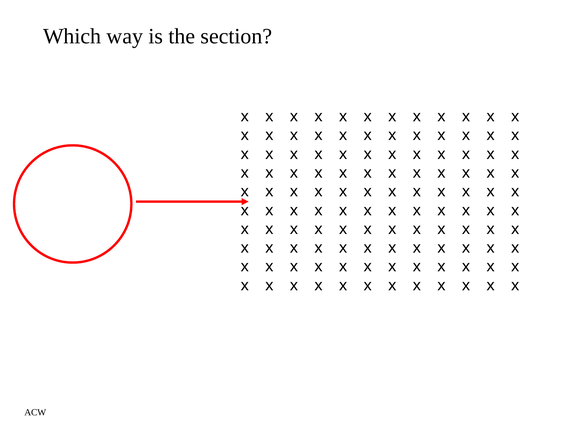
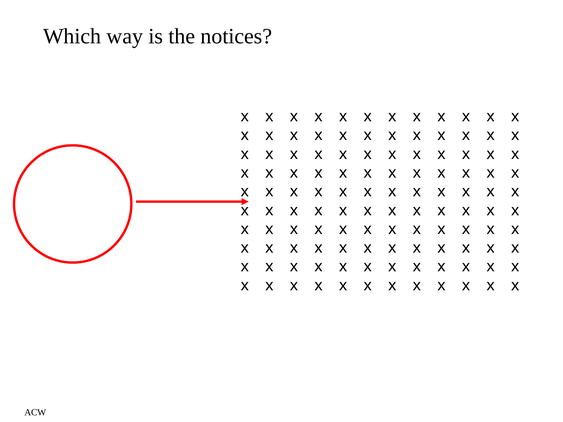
section: section -> notices
